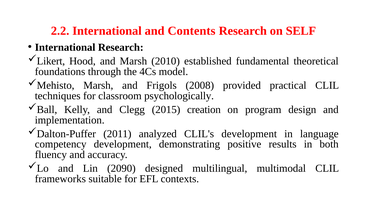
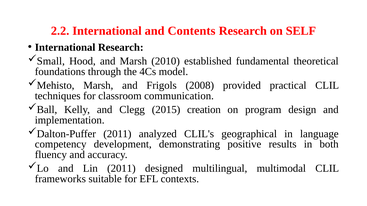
Likert: Likert -> Small
psychologically: psychologically -> communication
CLIL's development: development -> geographical
Lin 2090: 2090 -> 2011
